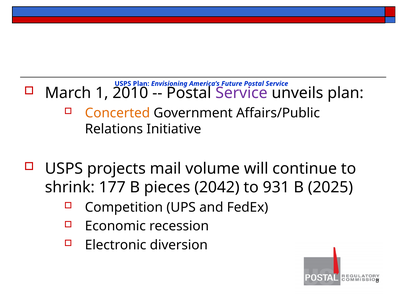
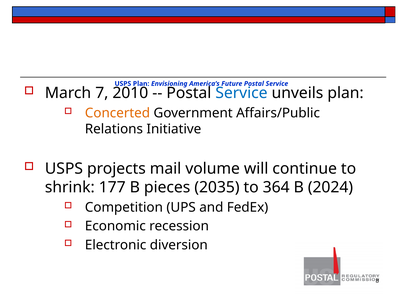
1: 1 -> 7
Service at (241, 93) colour: purple -> blue
2042: 2042 -> 2035
931: 931 -> 364
2025: 2025 -> 2024
